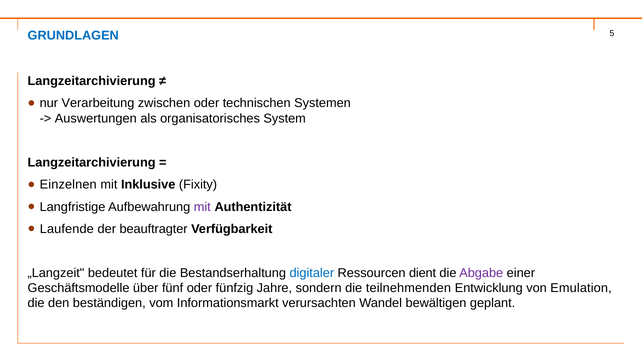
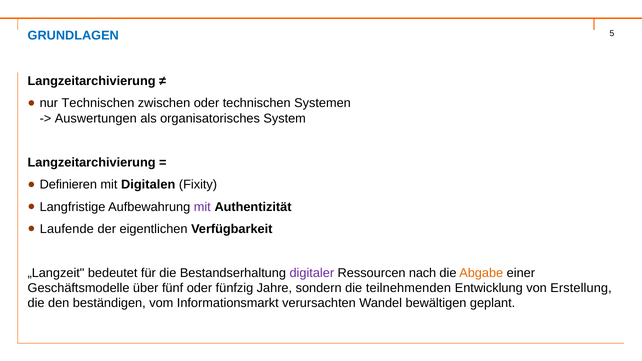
nur Verarbeitung: Verarbeitung -> Technischen
Einzelnen: Einzelnen -> Definieren
Inklusive: Inklusive -> Digitalen
beauftragter: beauftragter -> eigentlichen
digitaler colour: blue -> purple
dient: dient -> nach
Abgabe colour: purple -> orange
Emulation: Emulation -> Erstellung
